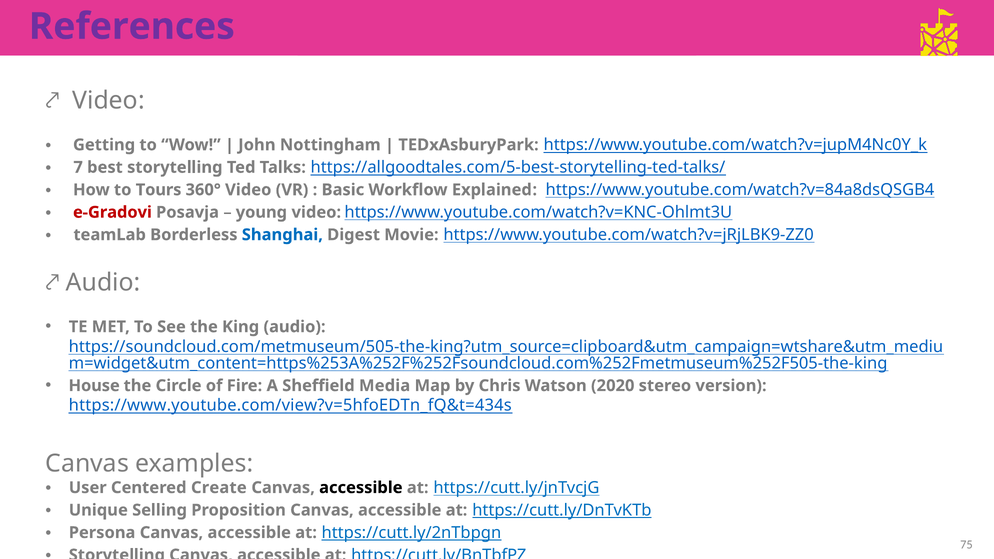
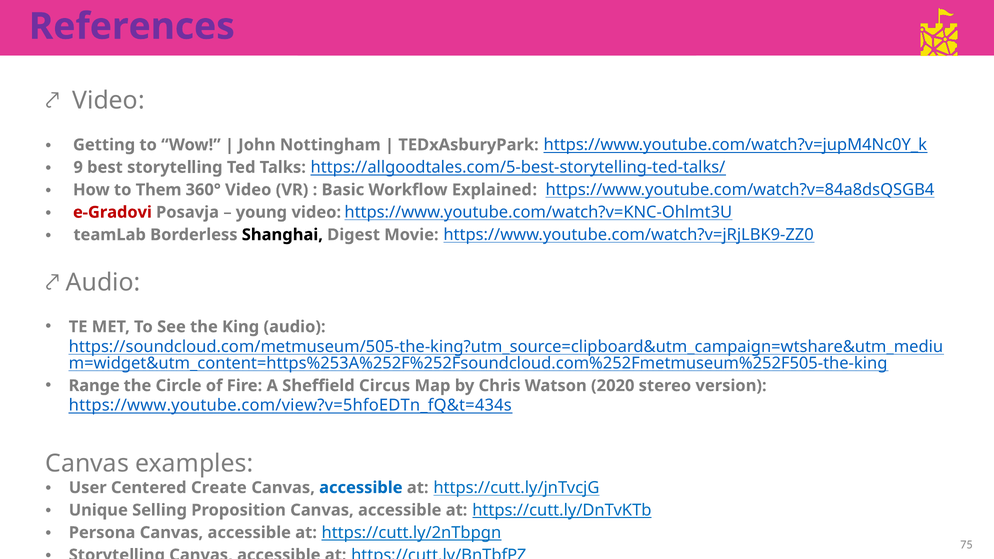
7: 7 -> 9
Tours: Tours -> Them
Shanghai colour: blue -> black
House: House -> Range
Media: Media -> Circus
accessible at (361, 488) colour: black -> blue
